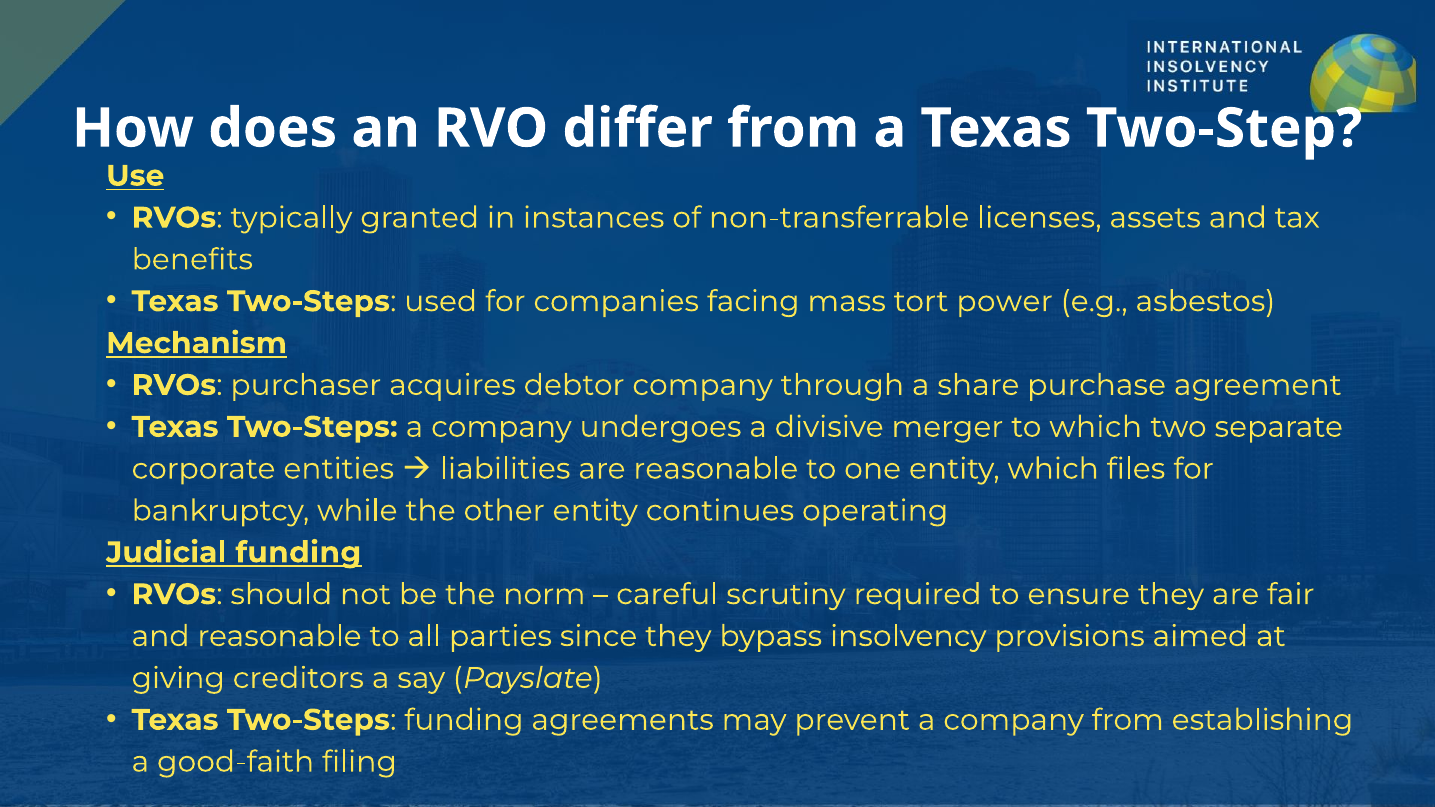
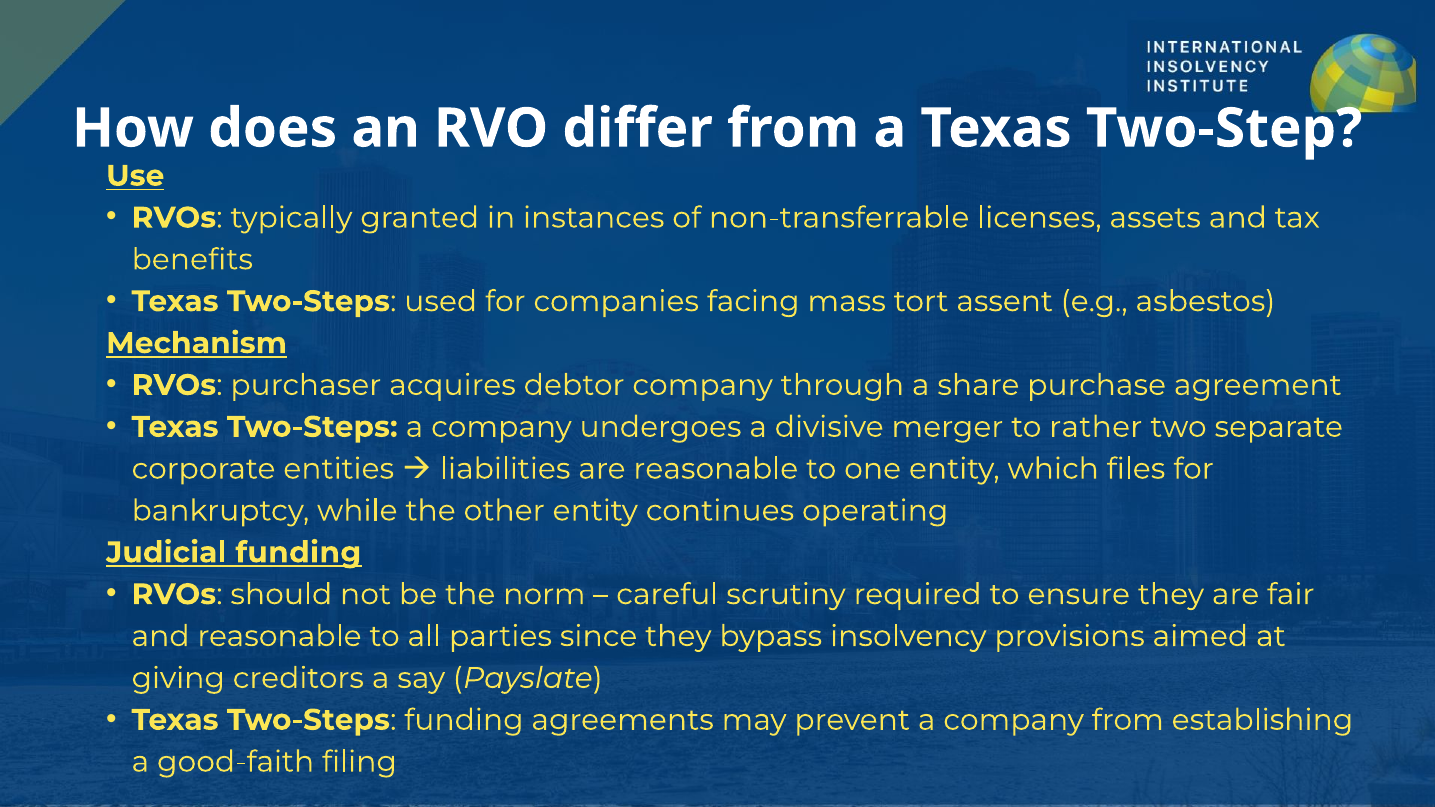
power: power -> assent
to which: which -> rather
